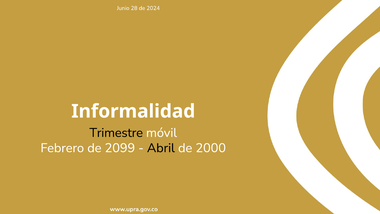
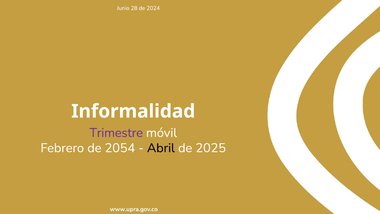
Trimestre colour: black -> purple
2099: 2099 -> 2054
2000: 2000 -> 2025
